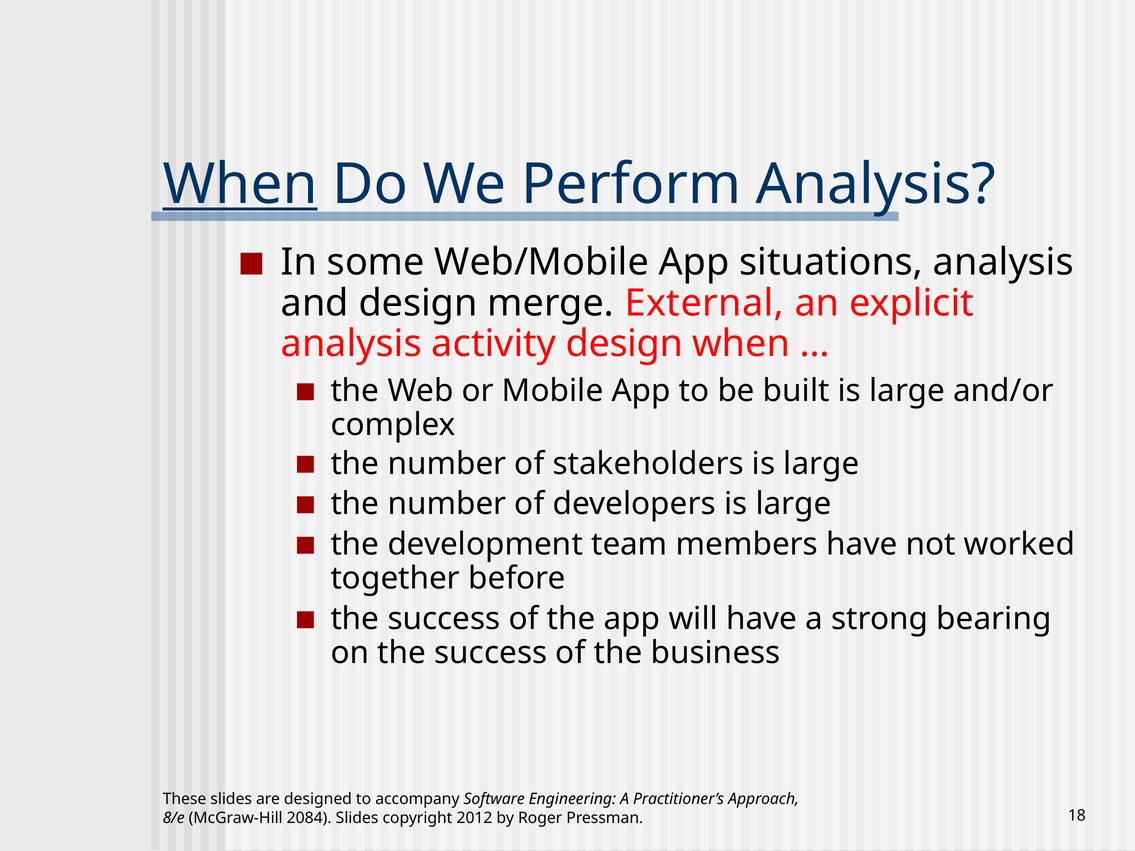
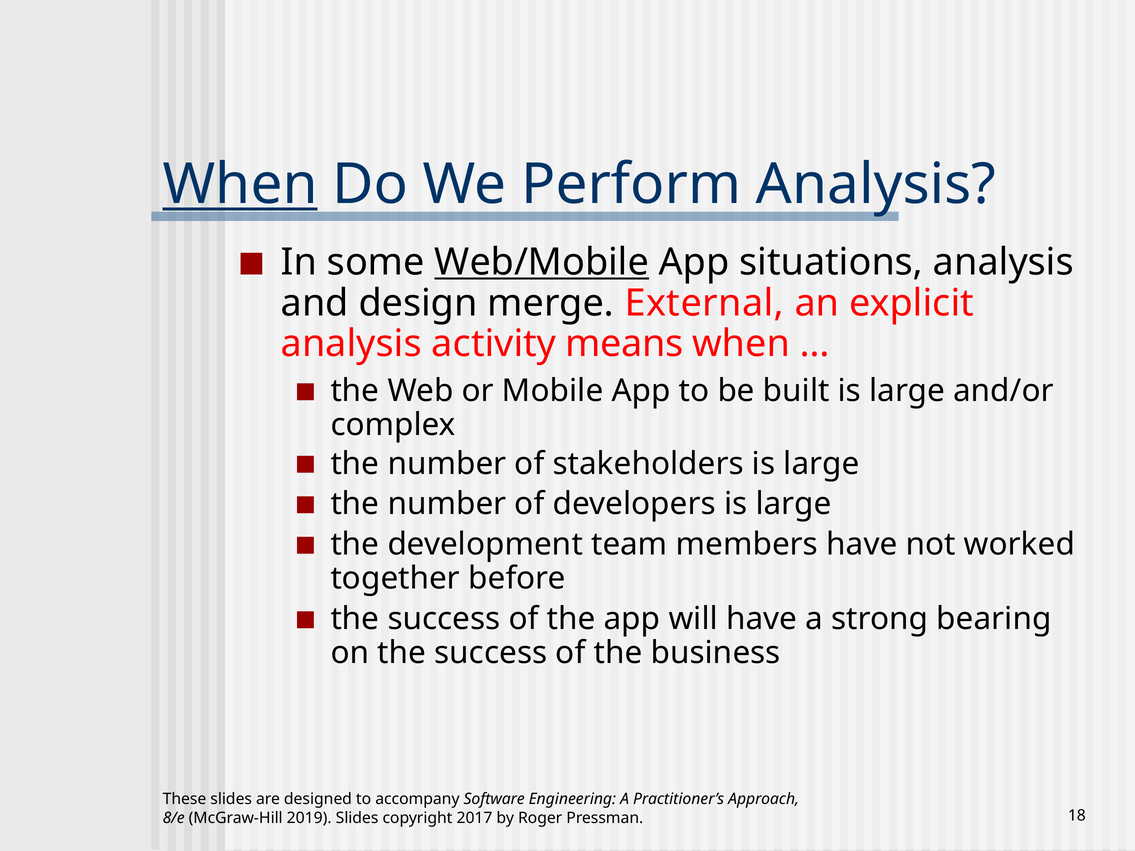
Web/Mobile underline: none -> present
activity design: design -> means
2084: 2084 -> 2019
2012: 2012 -> 2017
